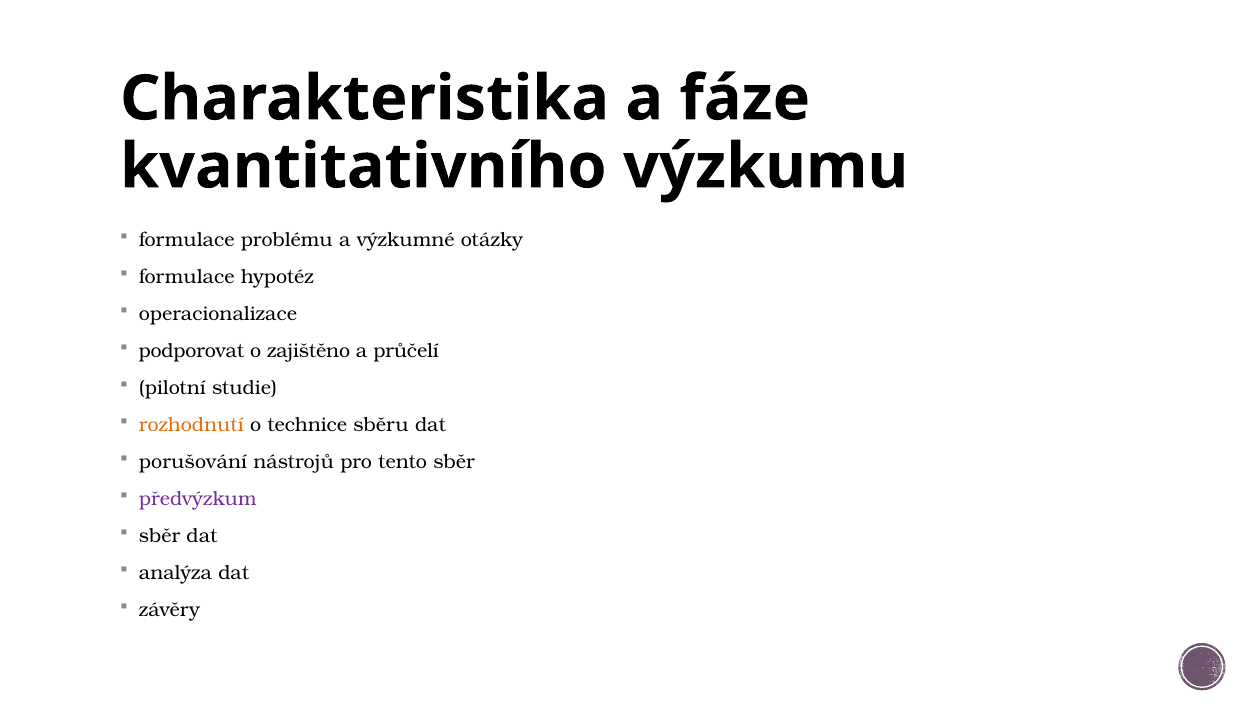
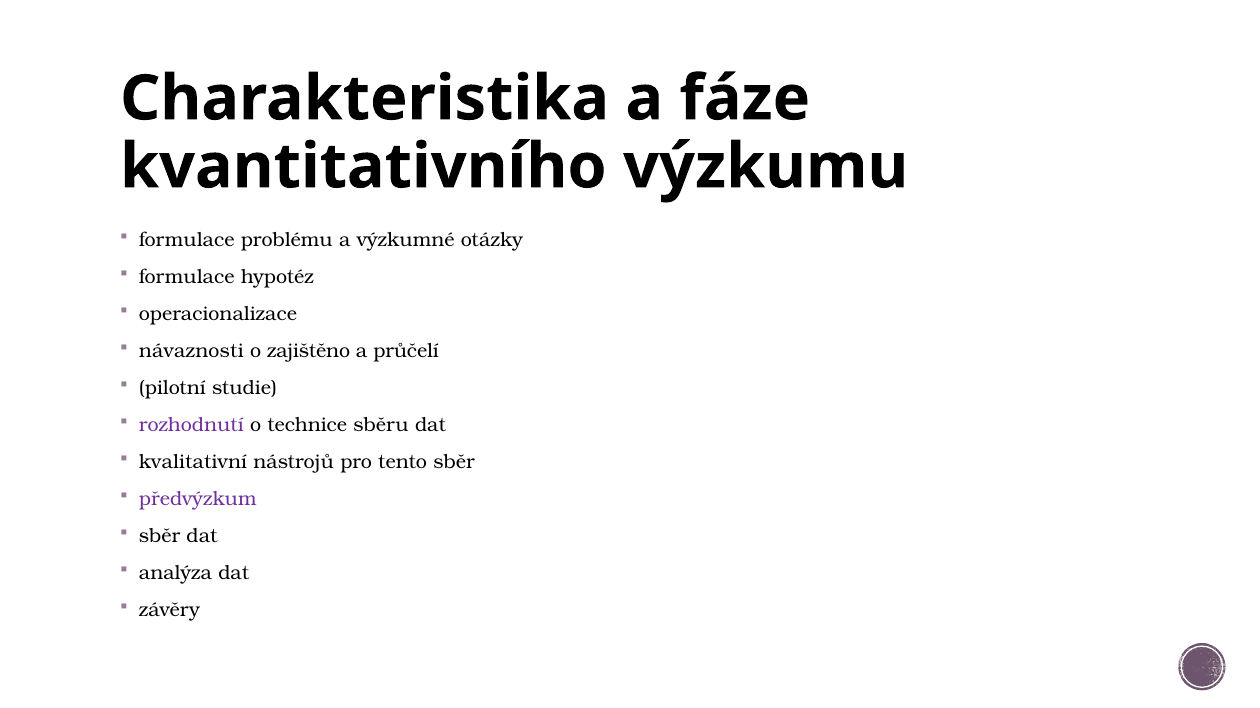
podporovat: podporovat -> návaznosti
rozhodnutí colour: orange -> purple
porušování: porušování -> kvalitativní
